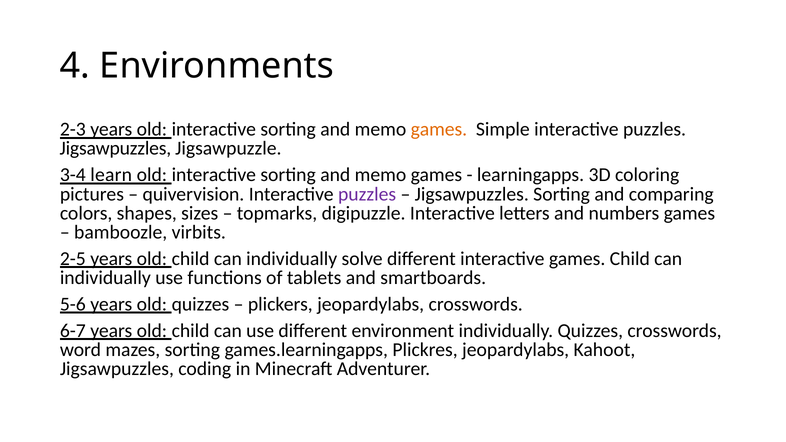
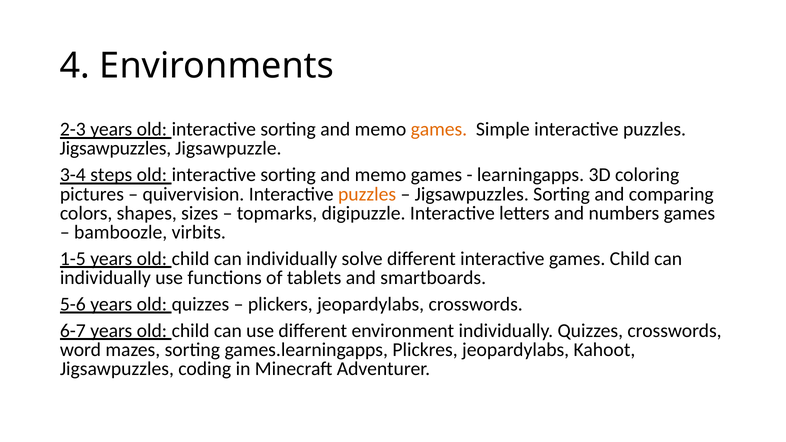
learn: learn -> steps
puzzles at (367, 194) colour: purple -> orange
2-5: 2-5 -> 1-5
